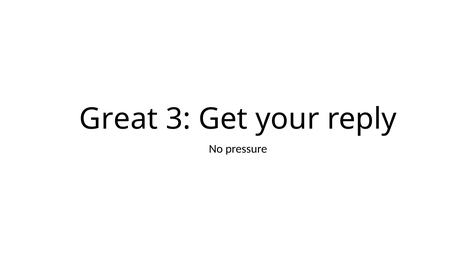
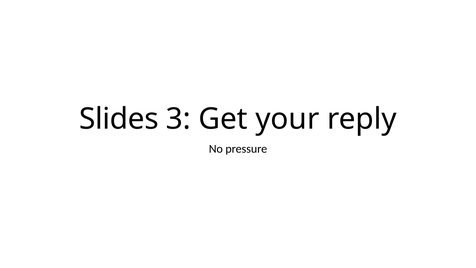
Great: Great -> Slides
